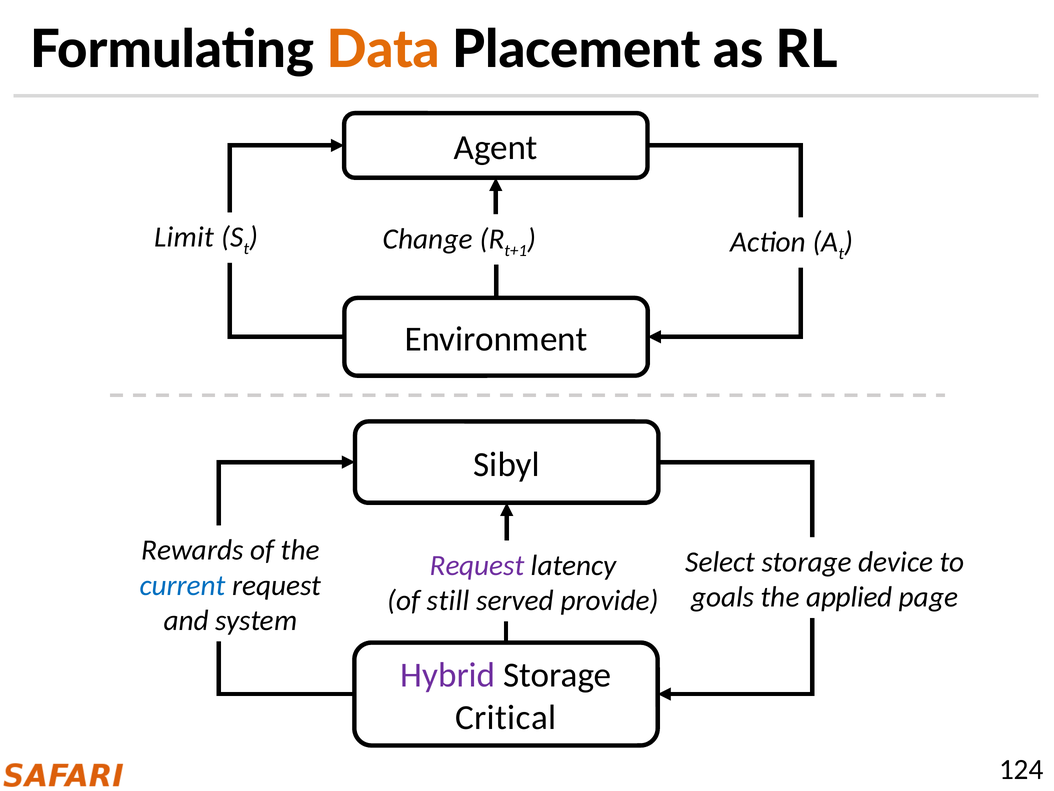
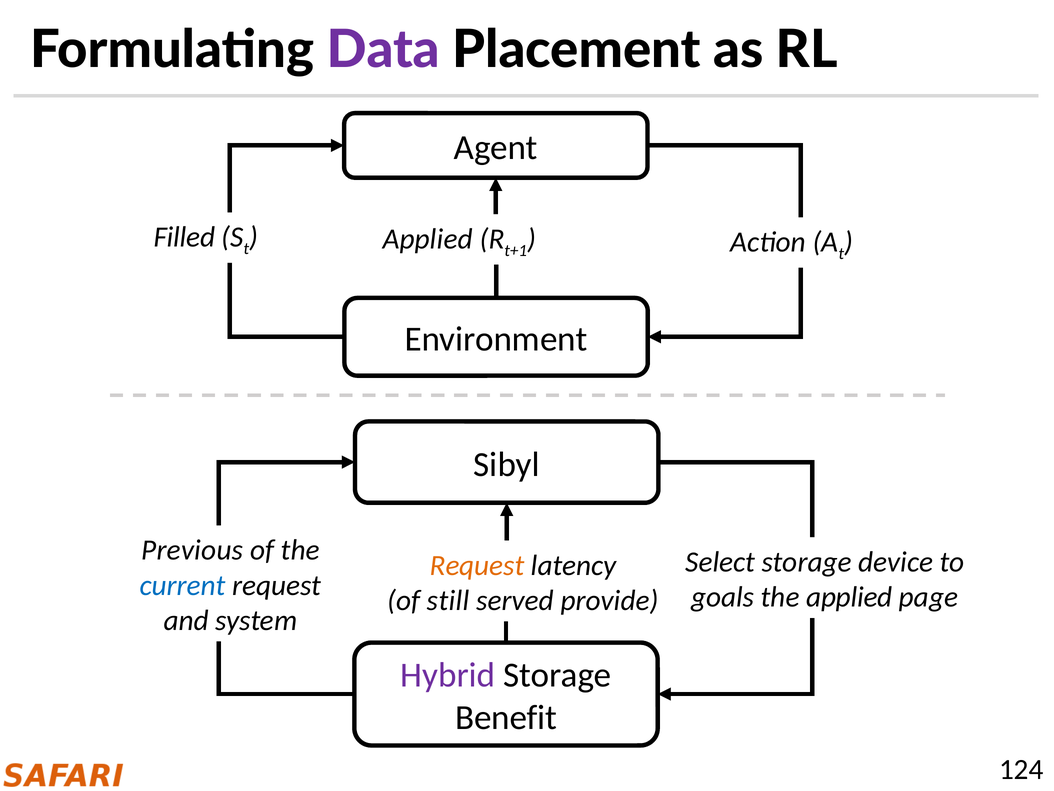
Data colour: orange -> purple
Limit: Limit -> Filled
Change at (428, 239): Change -> Applied
Rewards: Rewards -> Previous
Request at (477, 565) colour: purple -> orange
Critical: Critical -> Benefit
